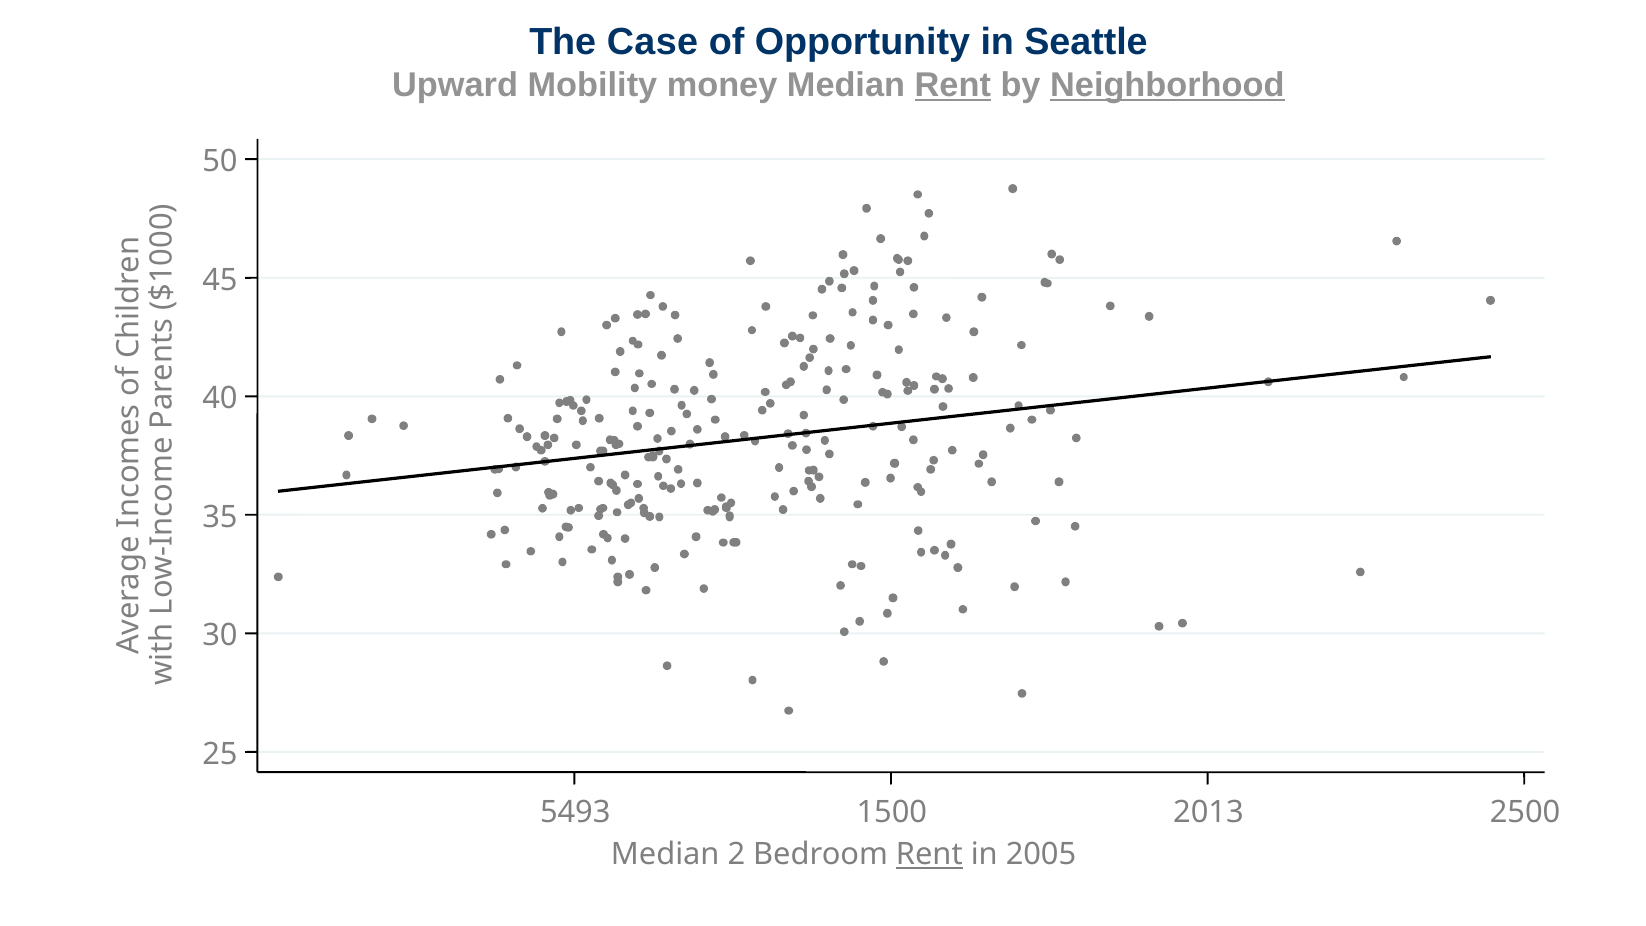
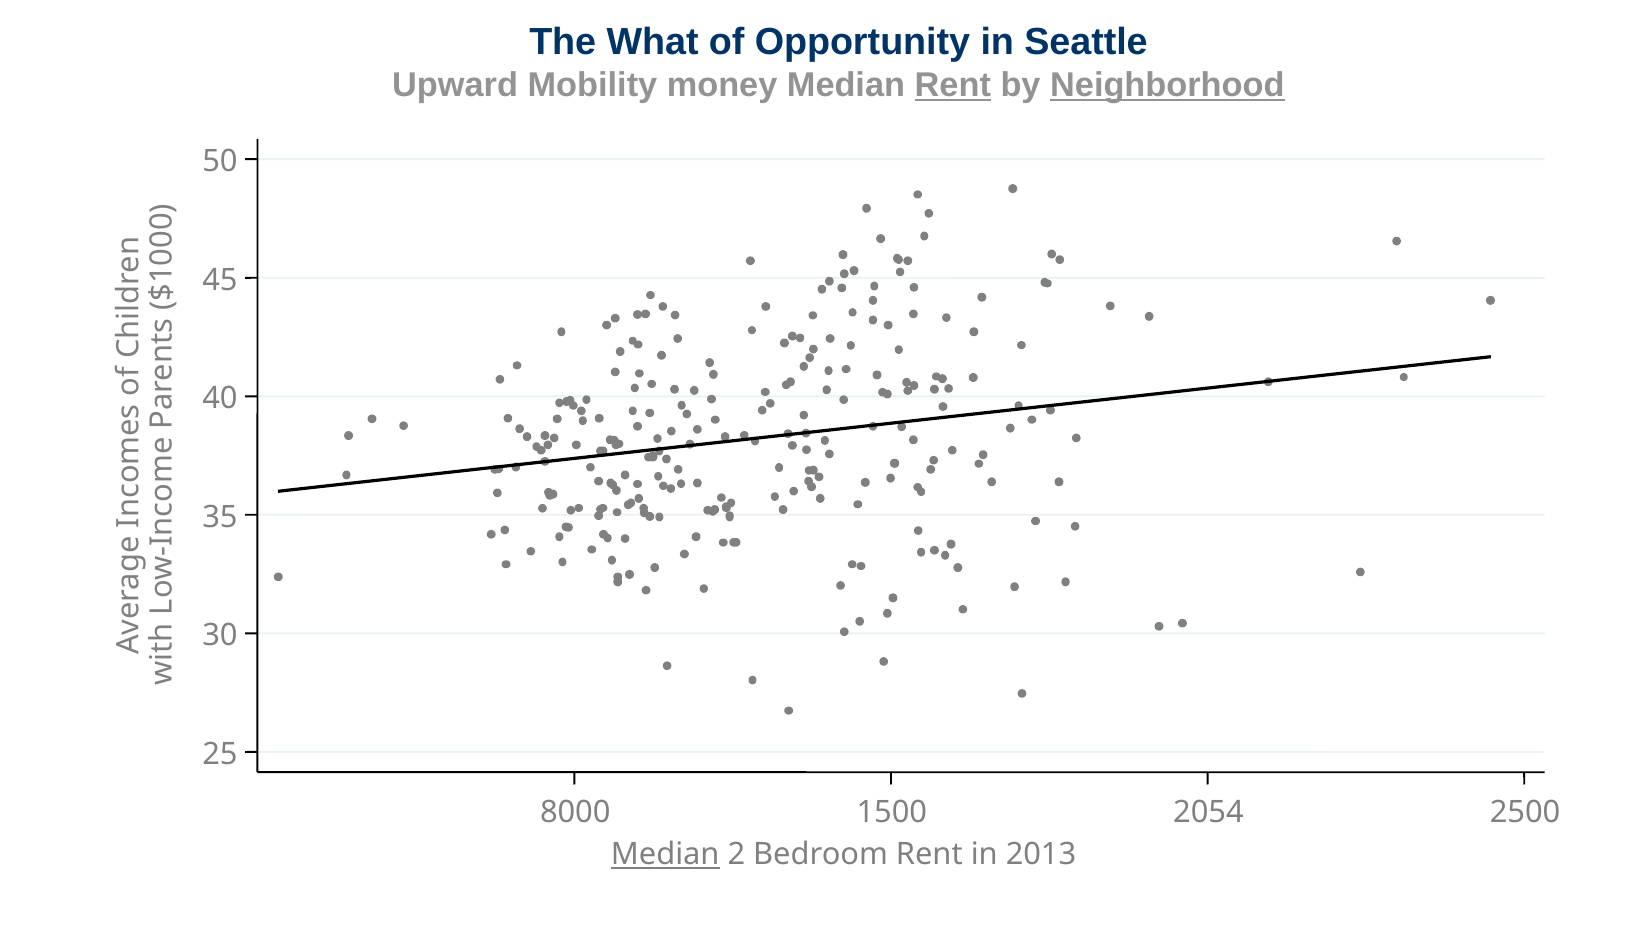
Case: Case -> What
5493: 5493 -> 8000
2013: 2013 -> 2054
Median at (665, 854) underline: none -> present
Rent at (929, 854) underline: present -> none
2005: 2005 -> 2013
